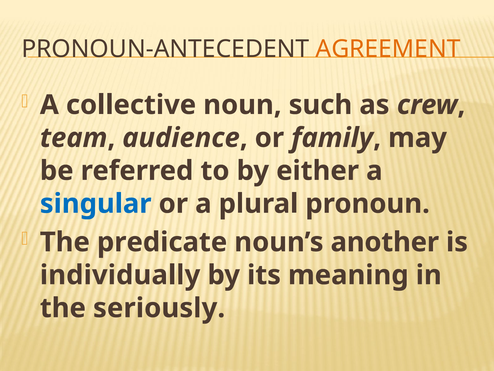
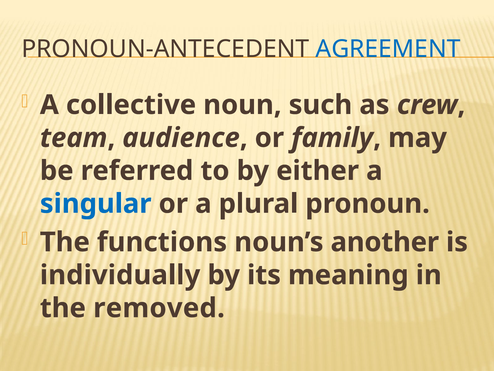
AGREEMENT colour: orange -> blue
predicate: predicate -> functions
seriously: seriously -> removed
